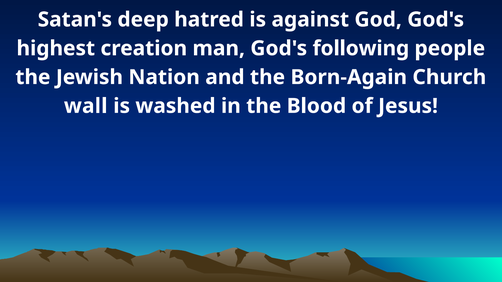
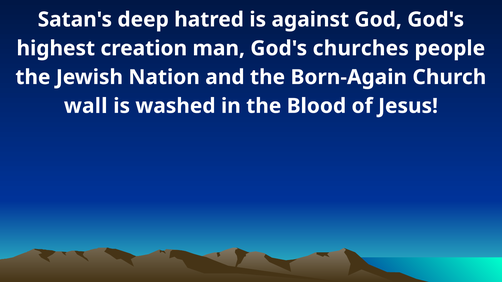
following: following -> churches
